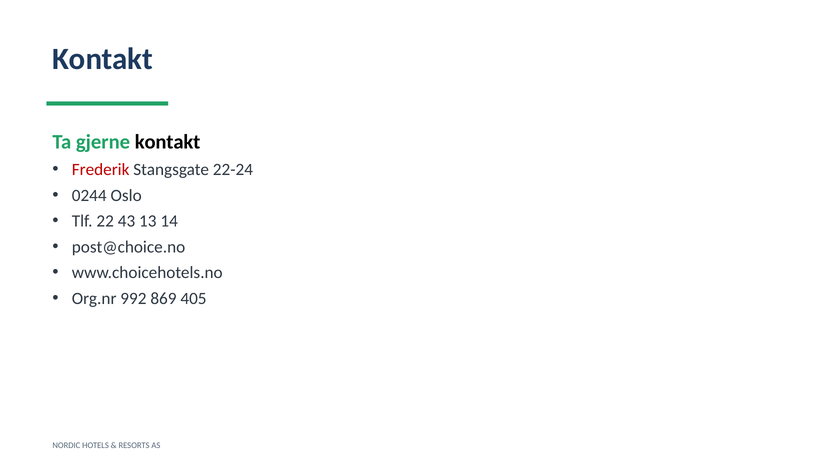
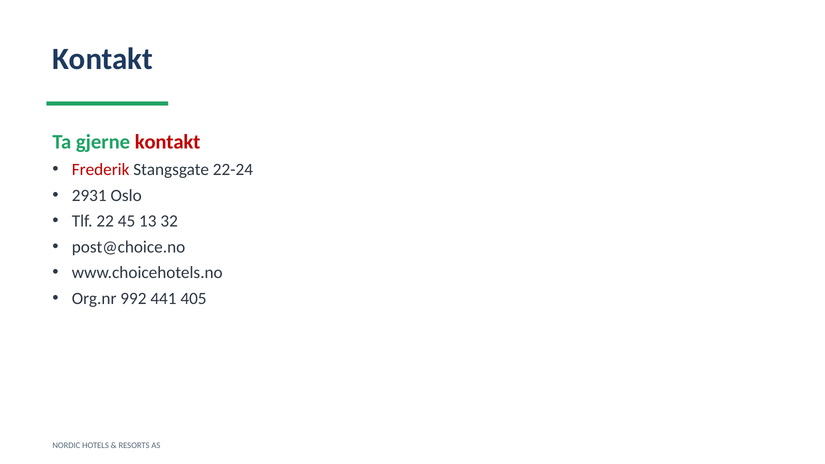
kontakt at (168, 142) colour: black -> red
0244: 0244 -> 2931
43: 43 -> 45
14: 14 -> 32
869: 869 -> 441
